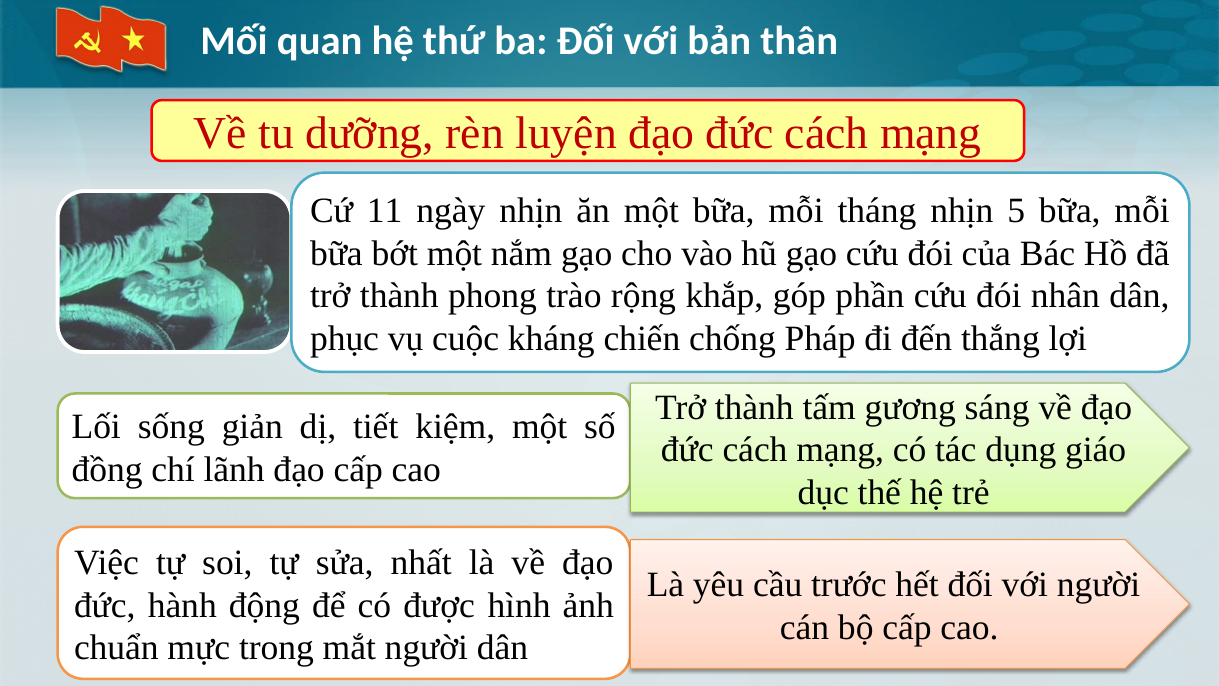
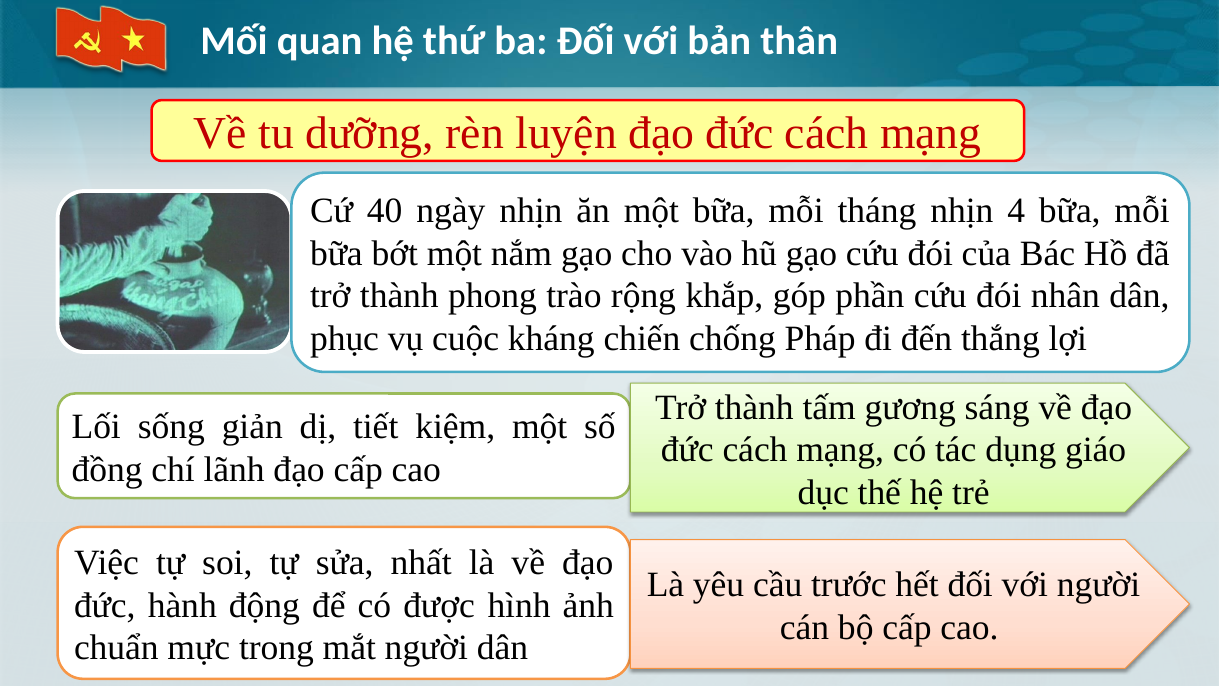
11: 11 -> 40
5: 5 -> 4
